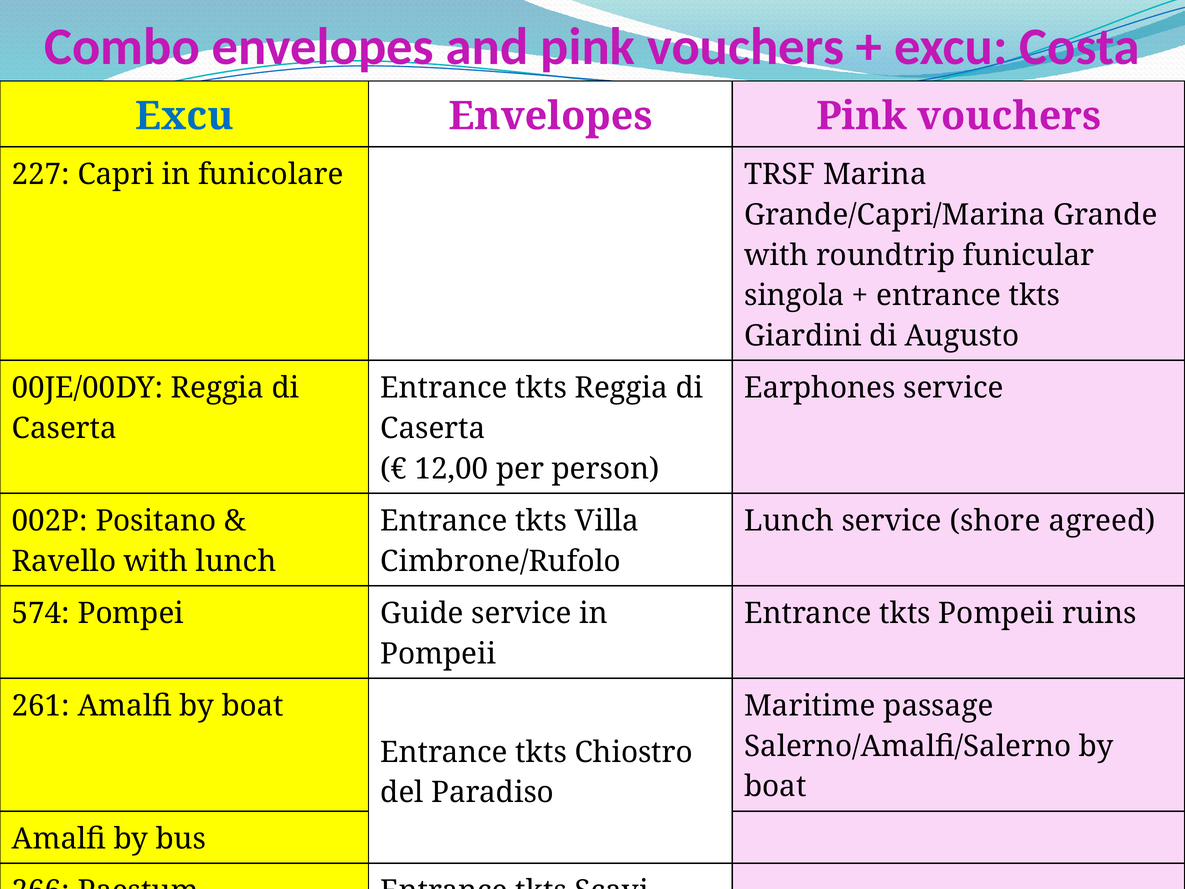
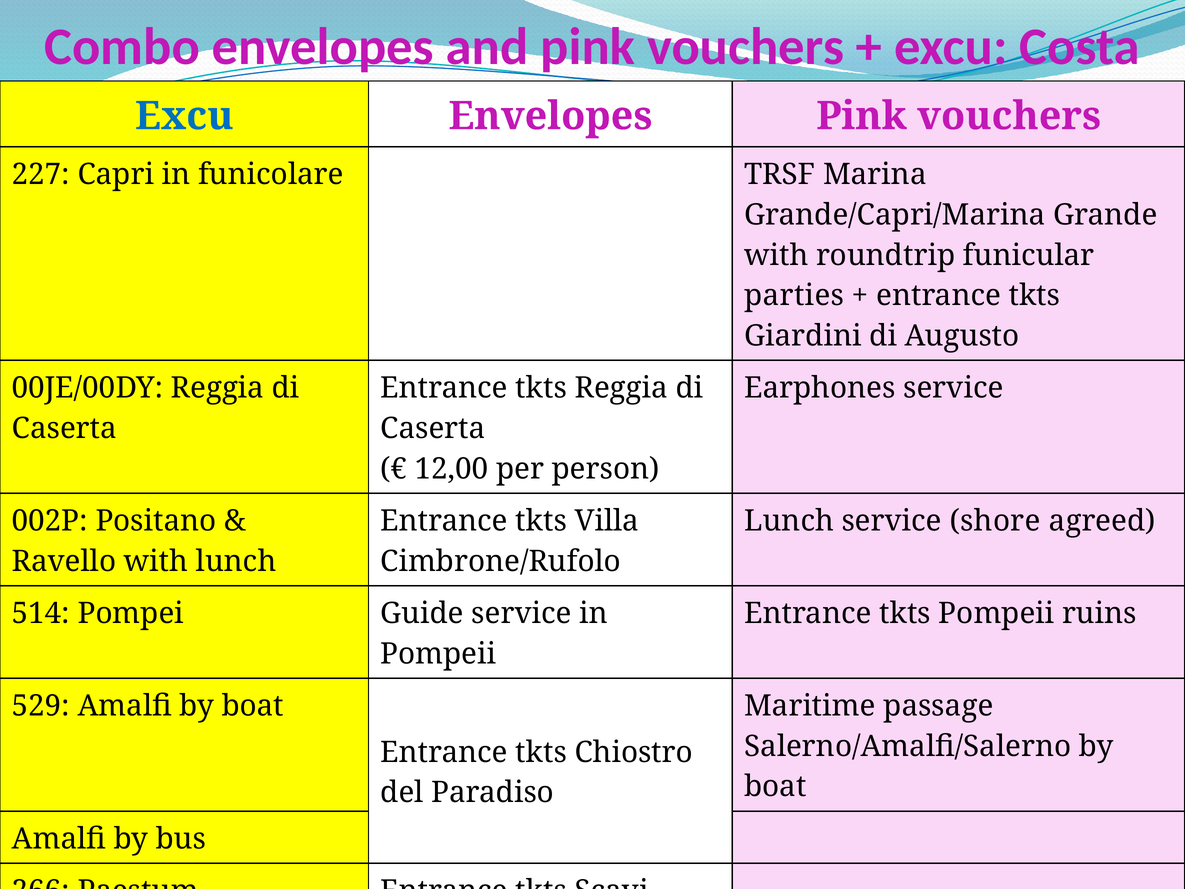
singola: singola -> parties
574: 574 -> 514
261: 261 -> 529
